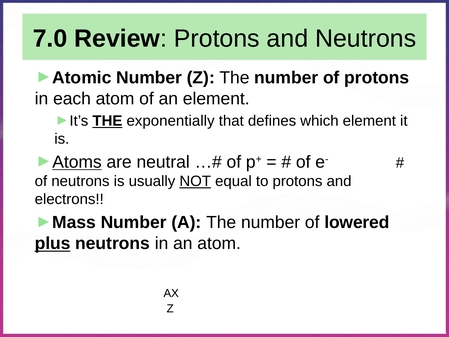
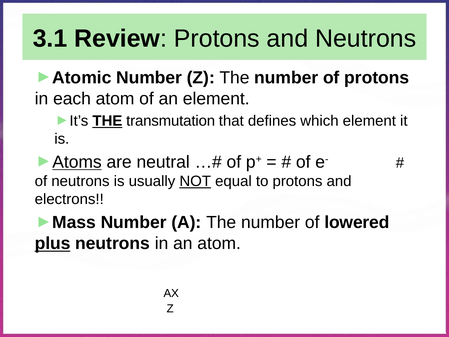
7.0: 7.0 -> 3.1
exponentially: exponentially -> transmutation
